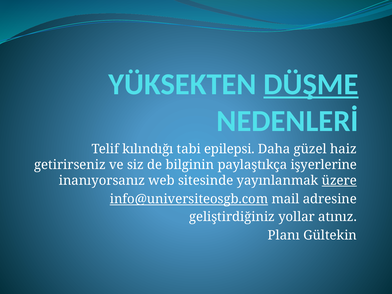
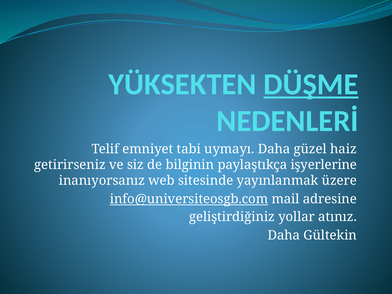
kılındığı: kılındığı -> emniyet
epilepsi: epilepsi -> uymayı
üzere underline: present -> none
Planı at (284, 235): Planı -> Daha
